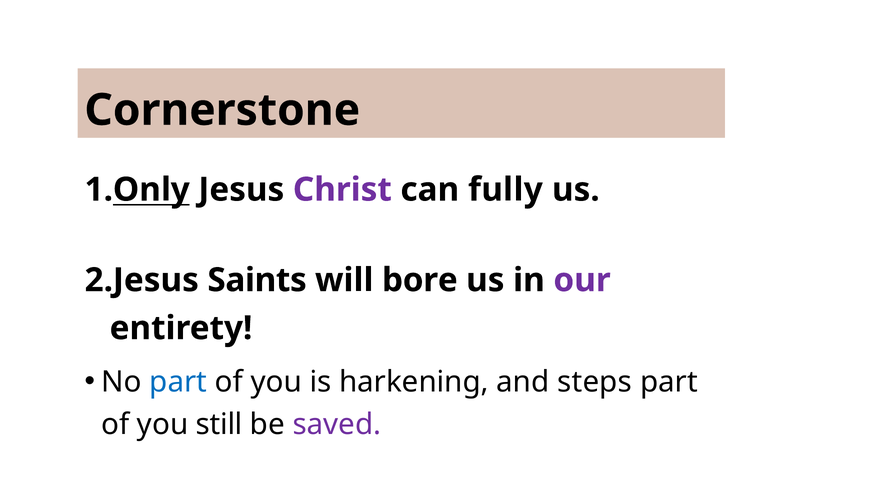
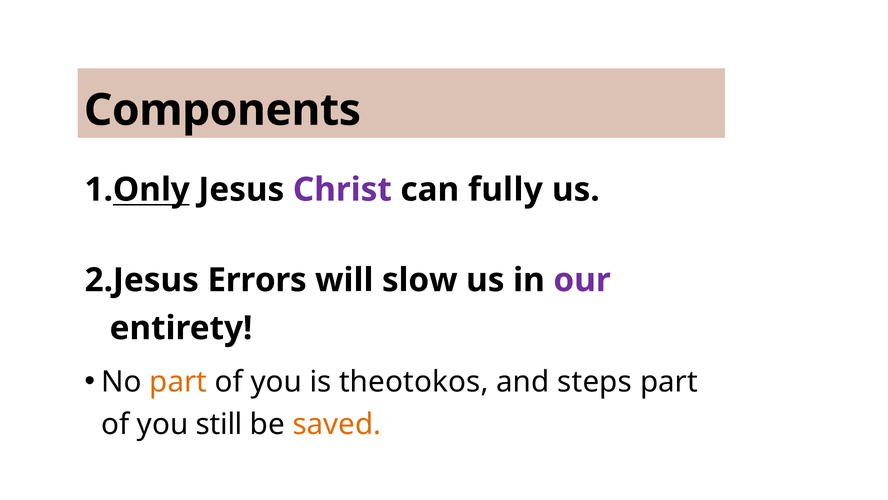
Cornerstone: Cornerstone -> Components
Saints: Saints -> Errors
bore: bore -> slow
part at (178, 382) colour: blue -> orange
harkening: harkening -> theotokos
saved colour: purple -> orange
